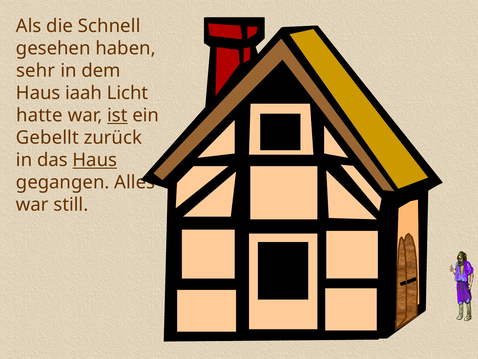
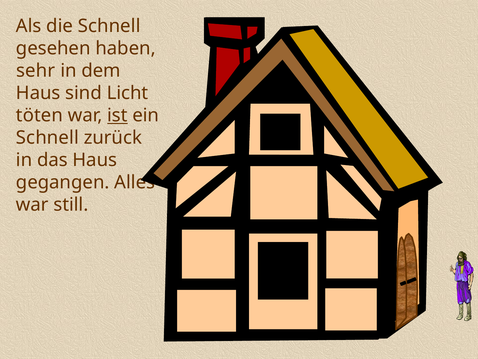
iaah: iaah -> sind
hatte: hatte -> töten
Gebellt at (47, 138): Gebellt -> Schnell
Haus at (95, 160) underline: present -> none
